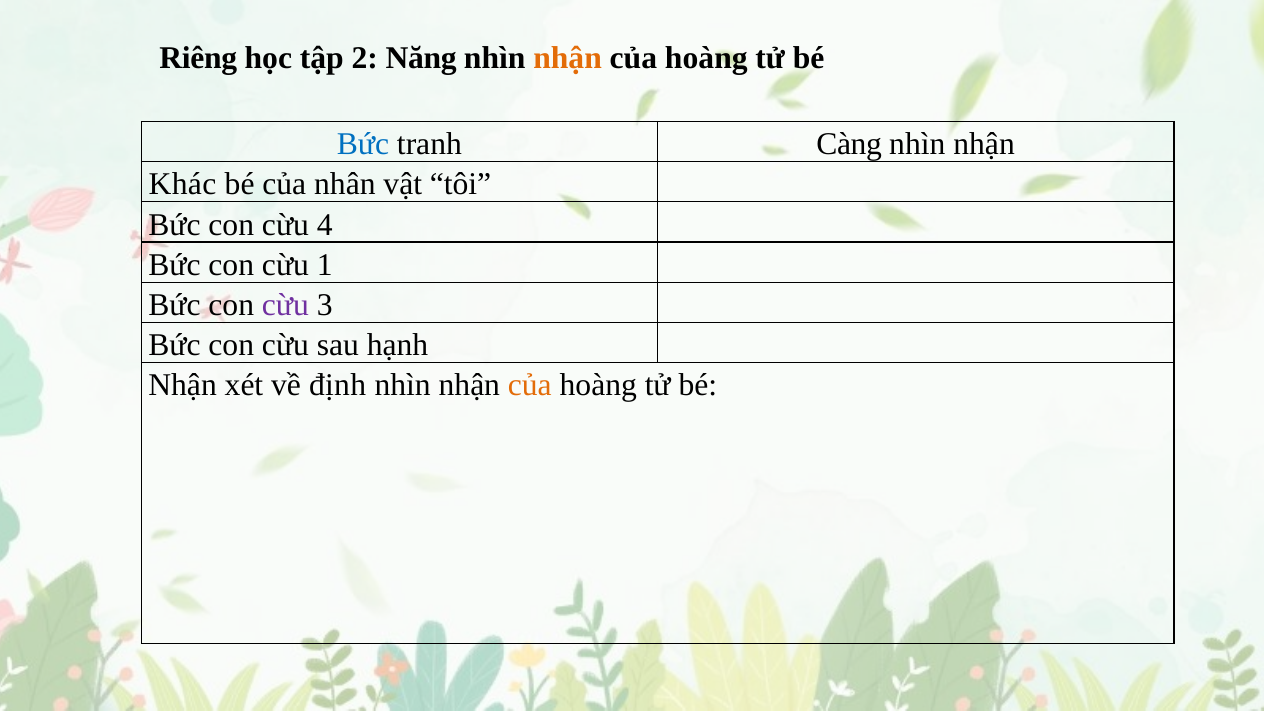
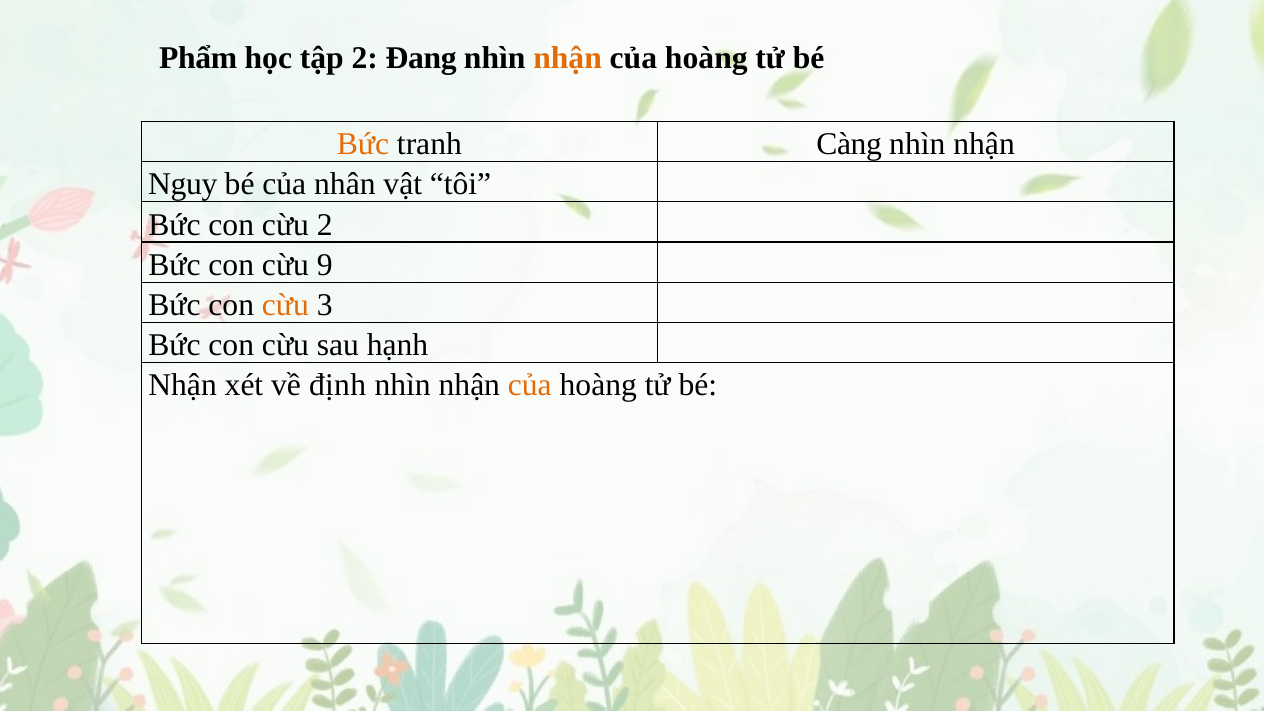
Riêng: Riêng -> Phẩm
Năng: Năng -> Đang
Bức at (363, 144) colour: blue -> orange
Khác: Khác -> Nguy
cừu 4: 4 -> 2
1: 1 -> 9
cừu at (285, 305) colour: purple -> orange
